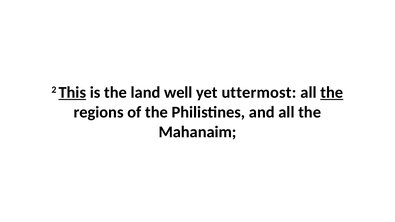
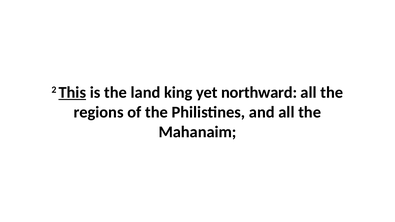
well: well -> king
uttermost: uttermost -> northward
the at (332, 92) underline: present -> none
